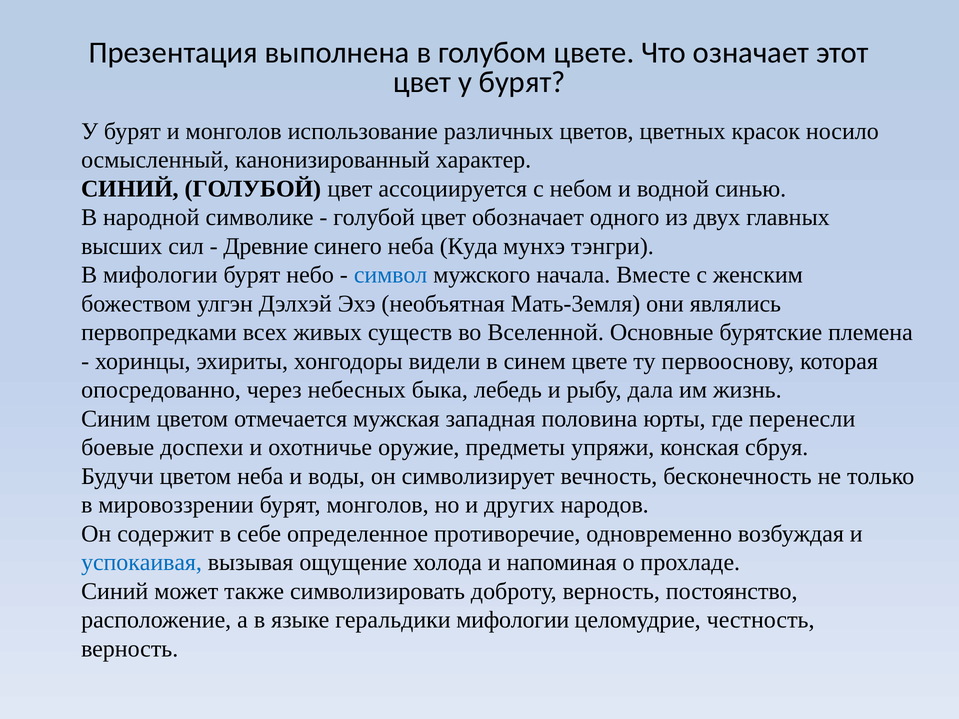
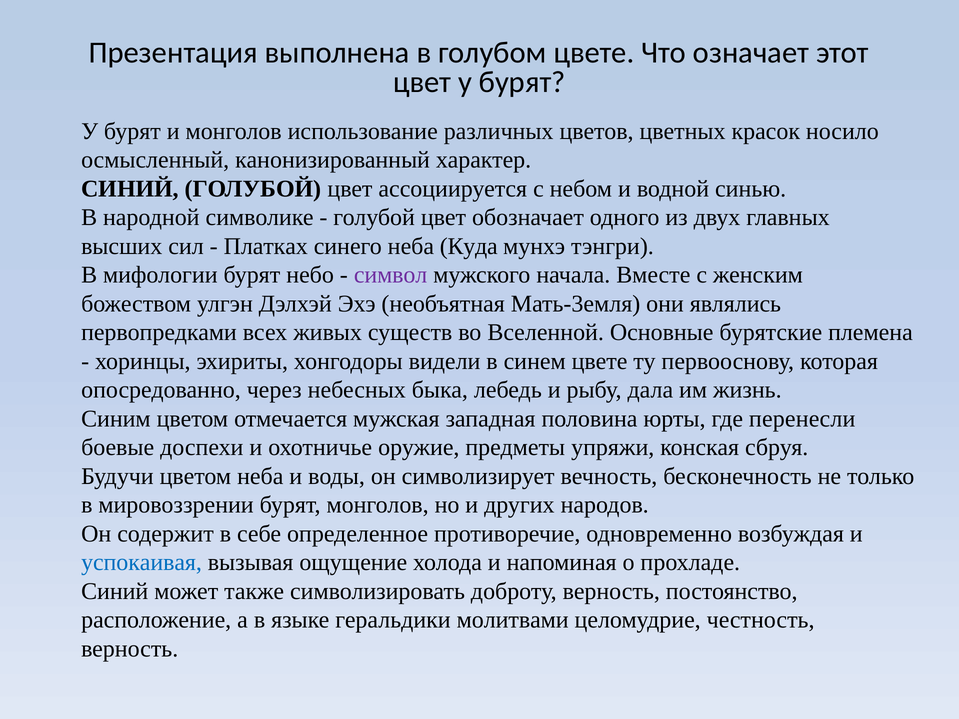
Древние: Древние -> Платках
символ colour: blue -> purple
геральдики мифологии: мифологии -> молитвами
